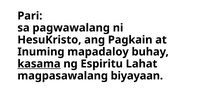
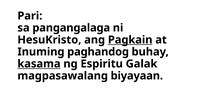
pagwawalang: pagwawalang -> pangangalaga
Pagkain underline: none -> present
mapadaloy: mapadaloy -> paghandog
Lahat: Lahat -> Galak
